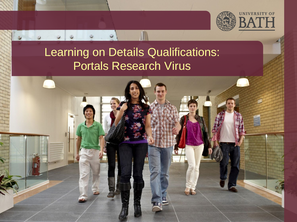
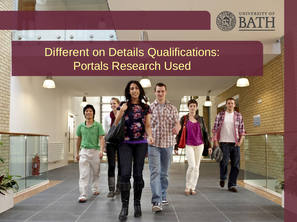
Learning: Learning -> Different
Virus: Virus -> Used
